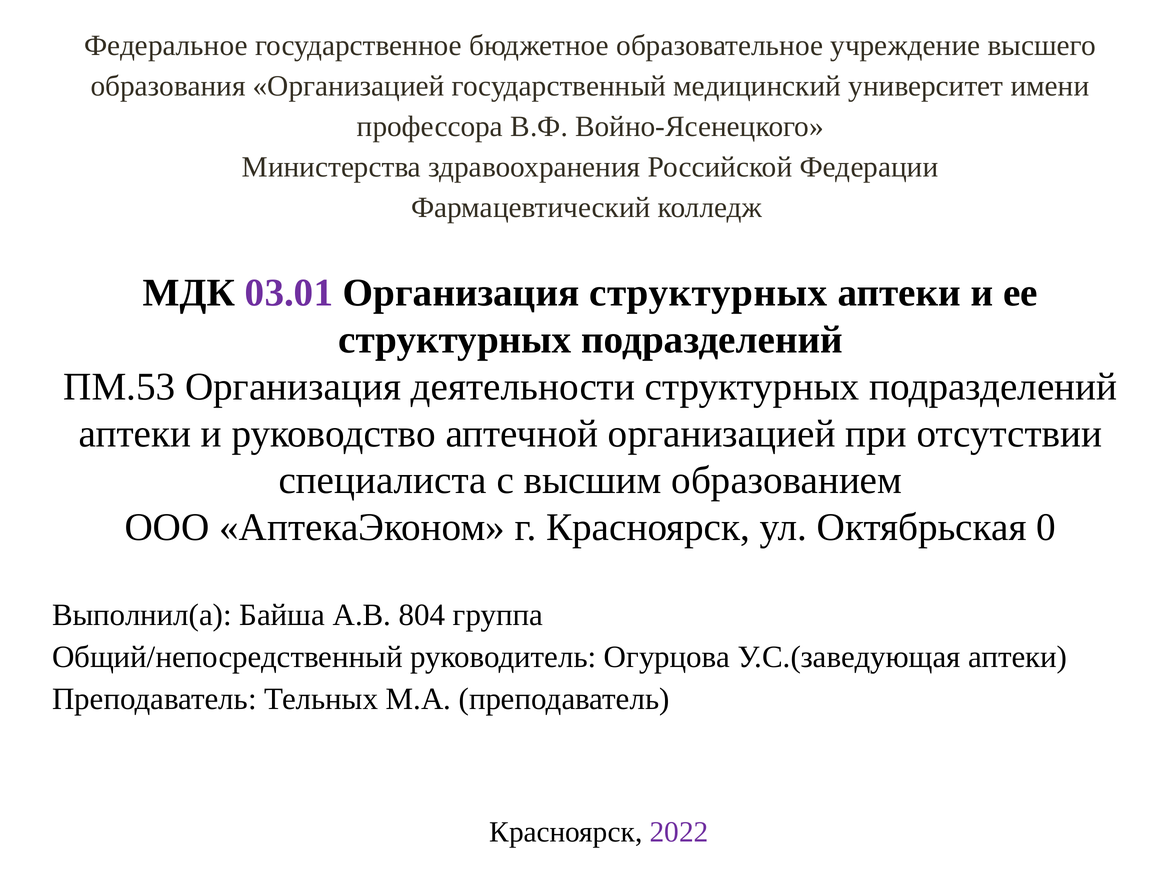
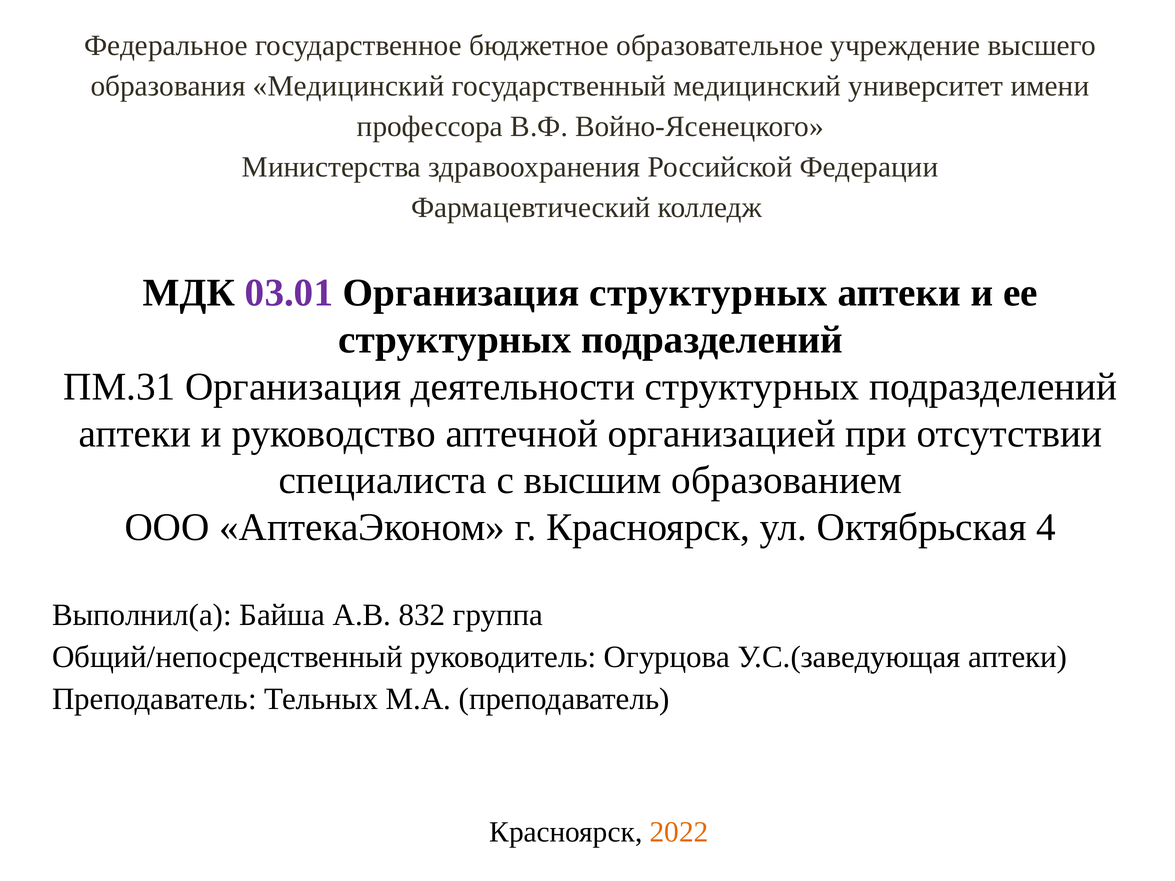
образования Организацией: Организацией -> Медицинский
ПМ.53: ПМ.53 -> ПМ.31
0: 0 -> 4
804: 804 -> 832
2022 colour: purple -> orange
